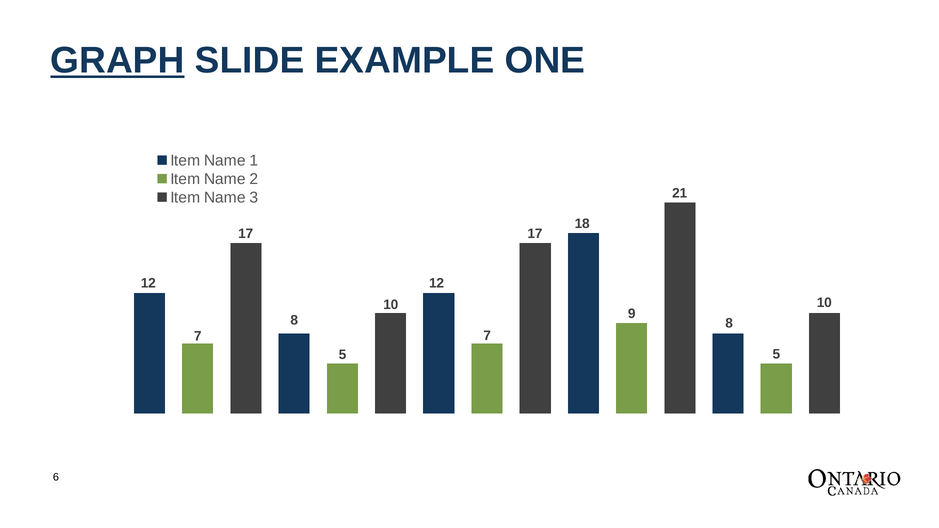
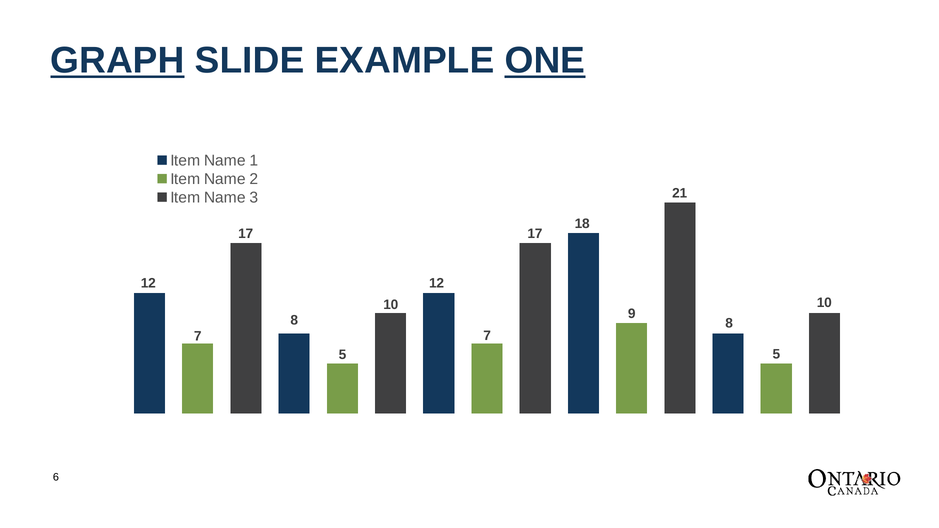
ONE underline: none -> present
